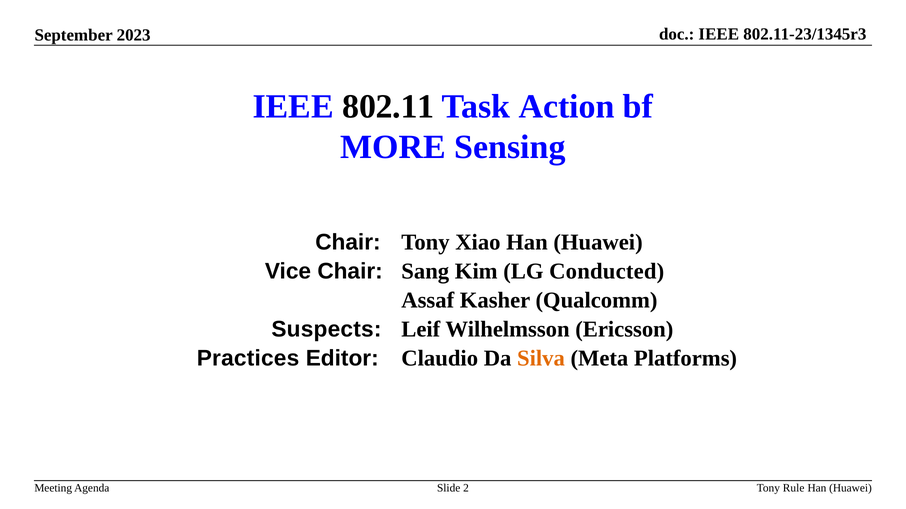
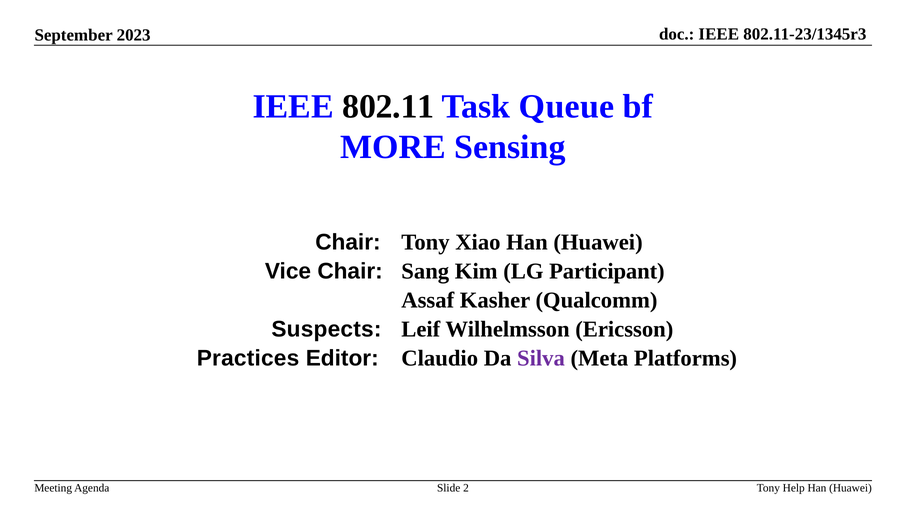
Action: Action -> Queue
Conducted: Conducted -> Participant
Silva colour: orange -> purple
Rule: Rule -> Help
